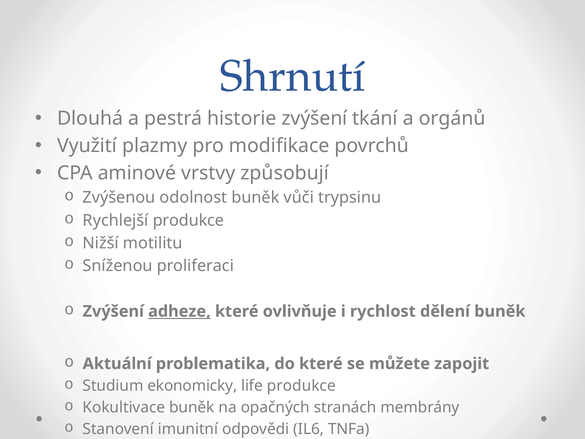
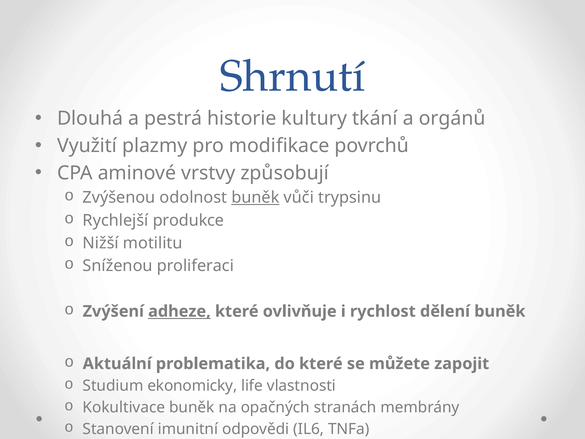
historie zvýšení: zvýšení -> kultury
buněk at (255, 197) underline: none -> present
life produkce: produkce -> vlastnosti
